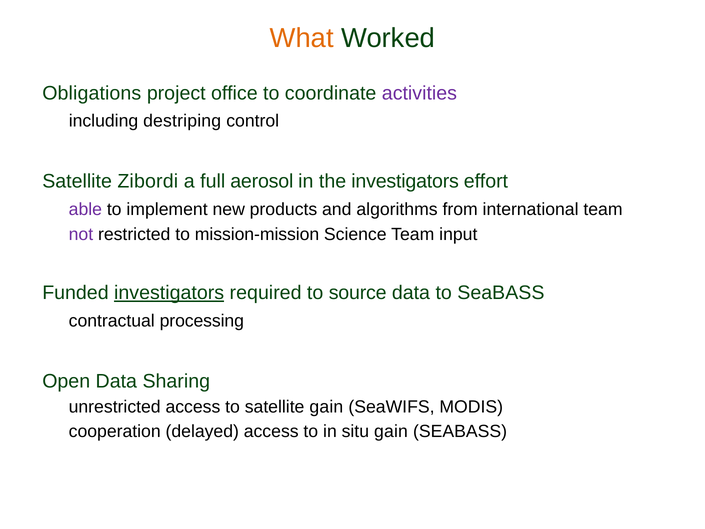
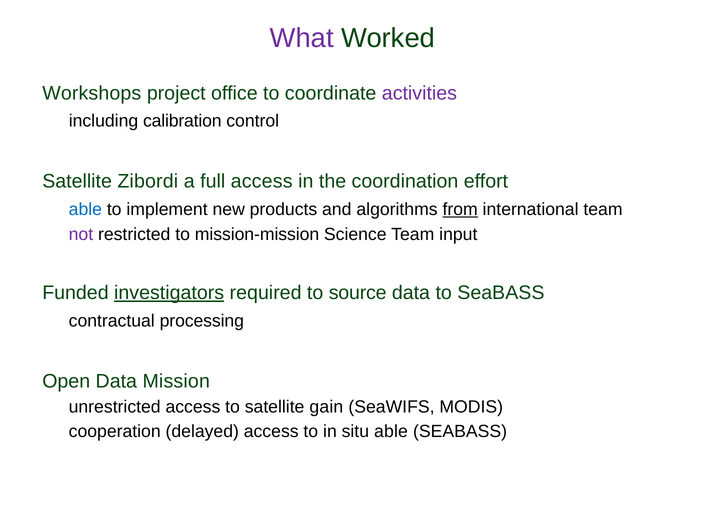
What colour: orange -> purple
Obligations: Obligations -> Workshops
destriping: destriping -> calibration
full aerosol: aerosol -> access
the investigators: investigators -> coordination
able at (85, 209) colour: purple -> blue
from underline: none -> present
Sharing: Sharing -> Mission
situ gain: gain -> able
